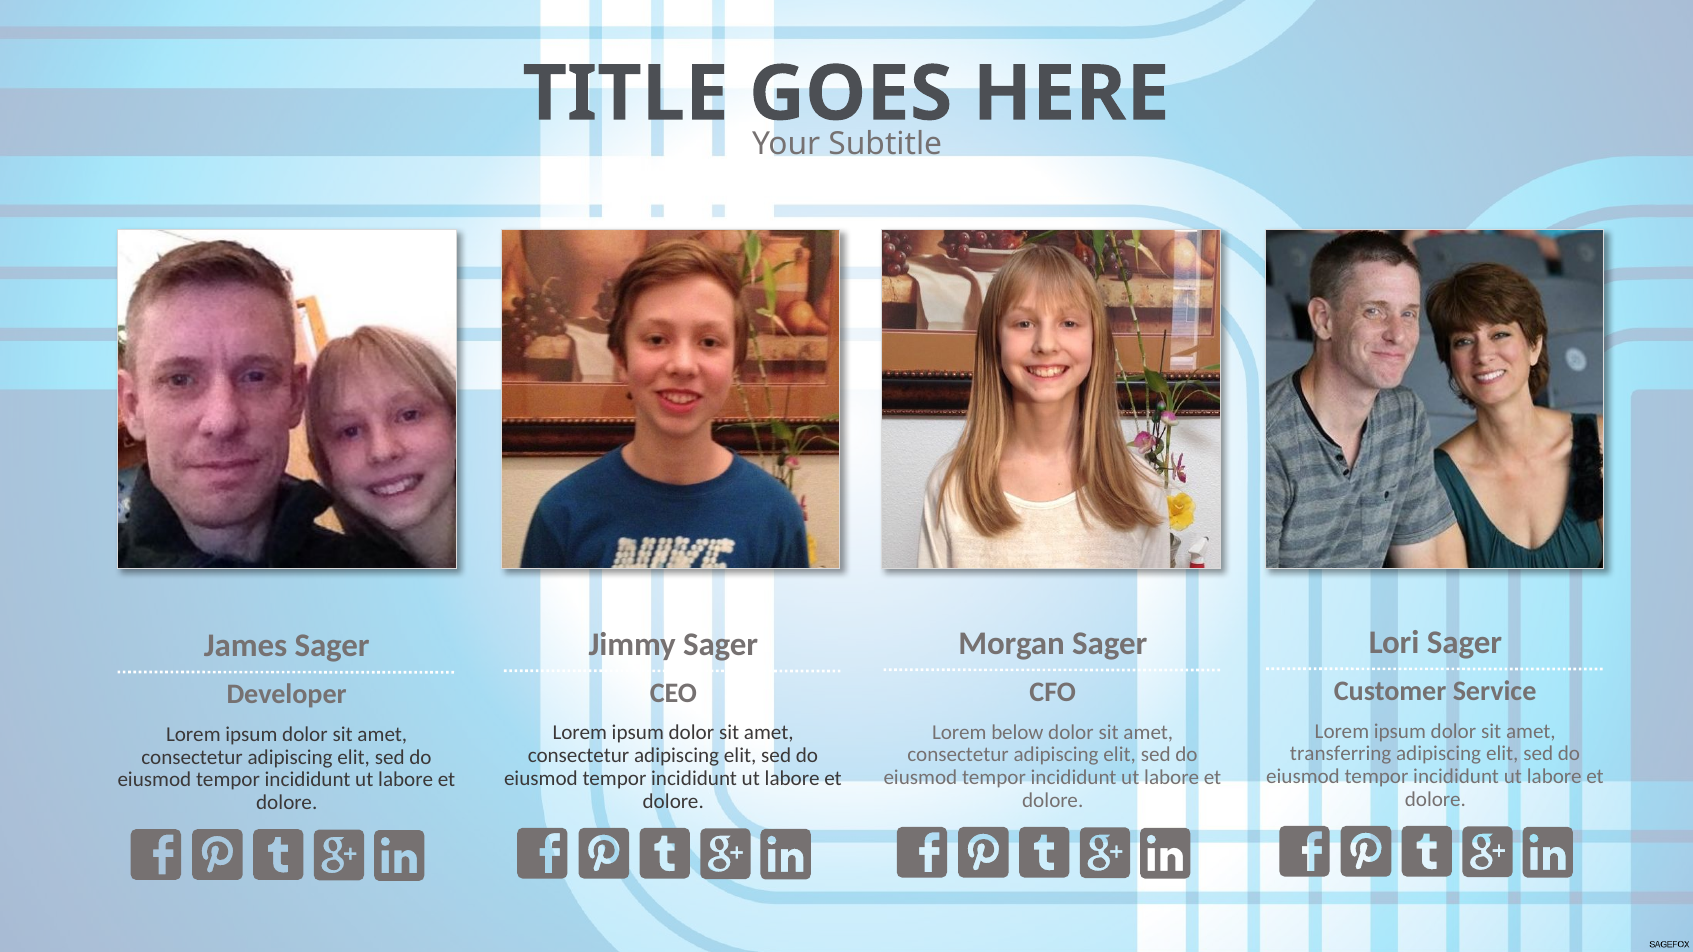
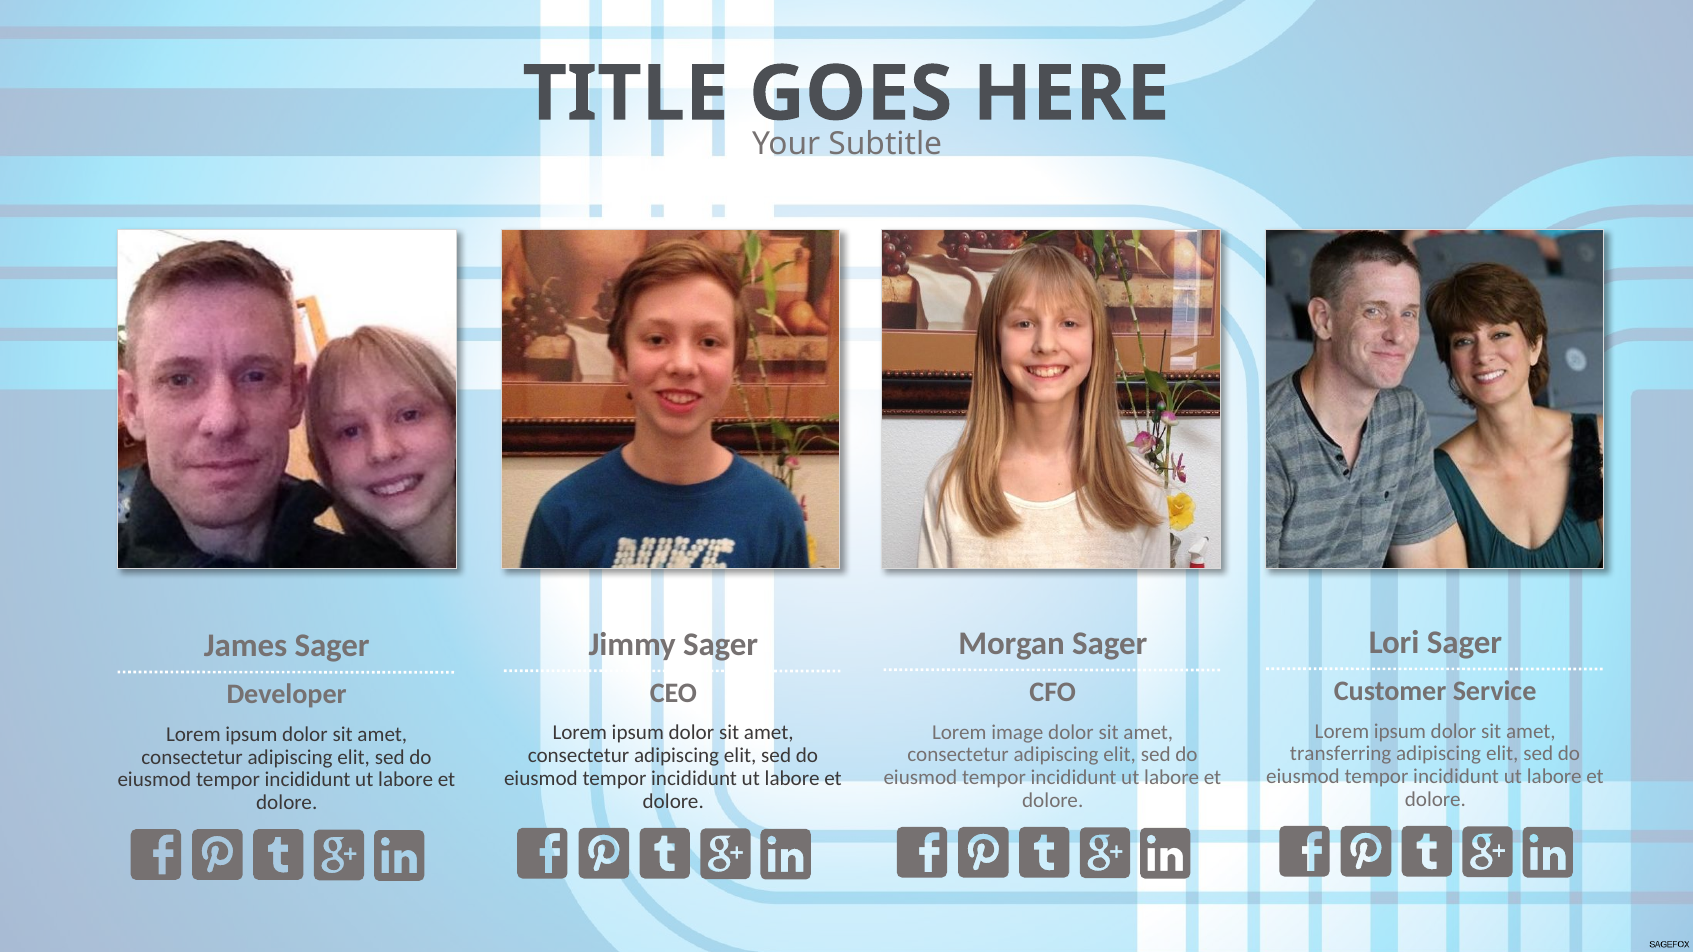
below: below -> image
